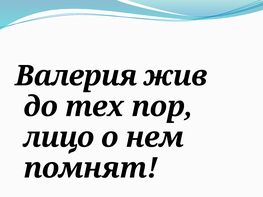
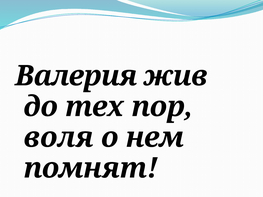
лицо: лицо -> воля
